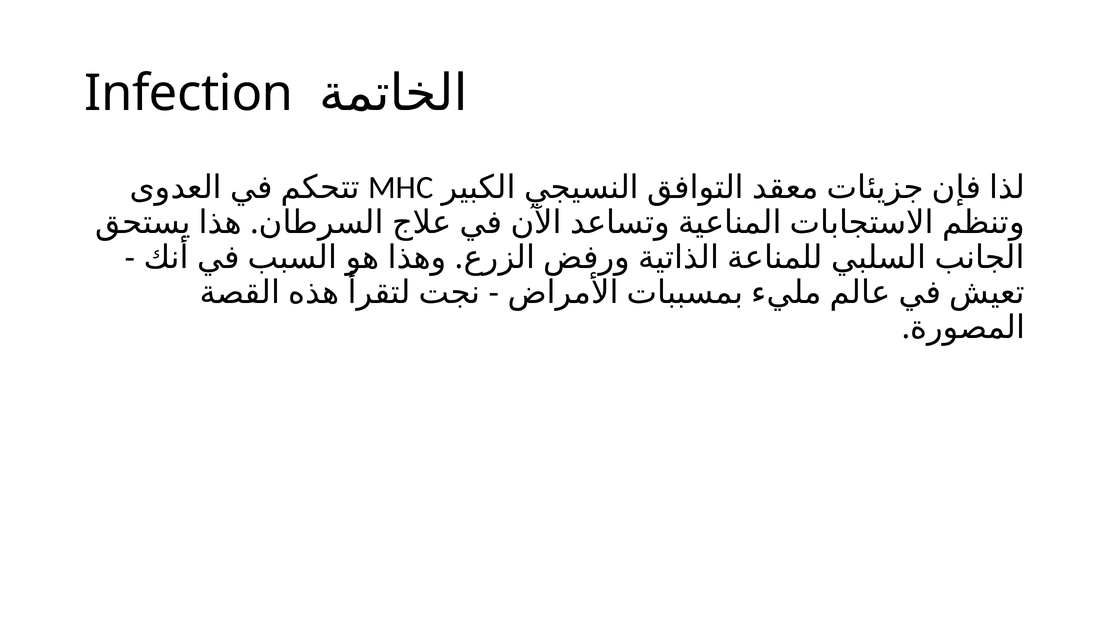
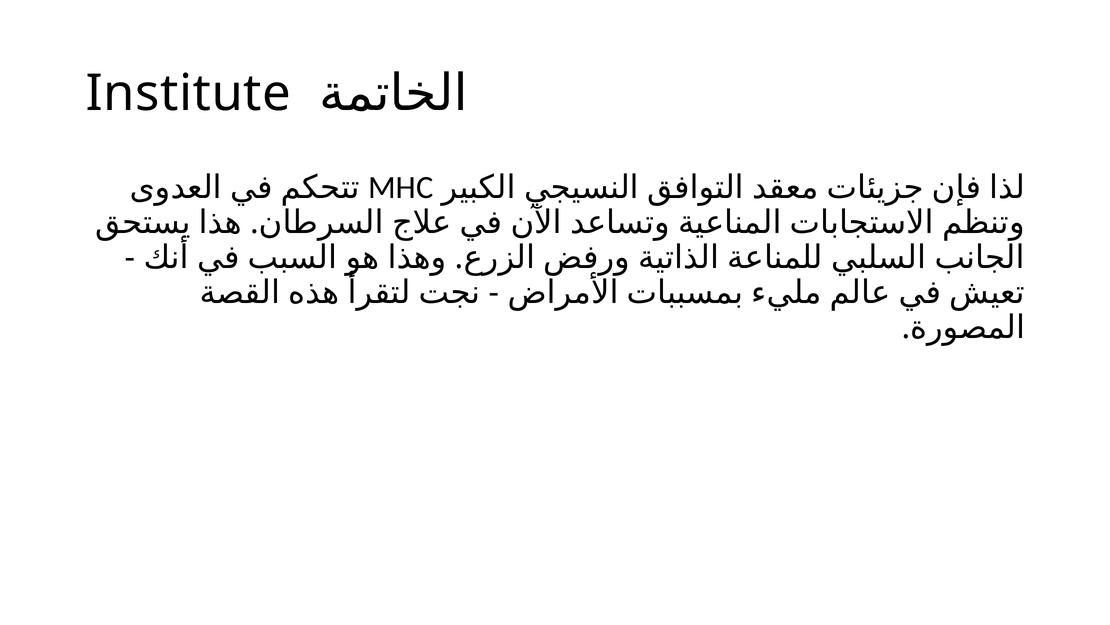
Infection: Infection -> Institute
